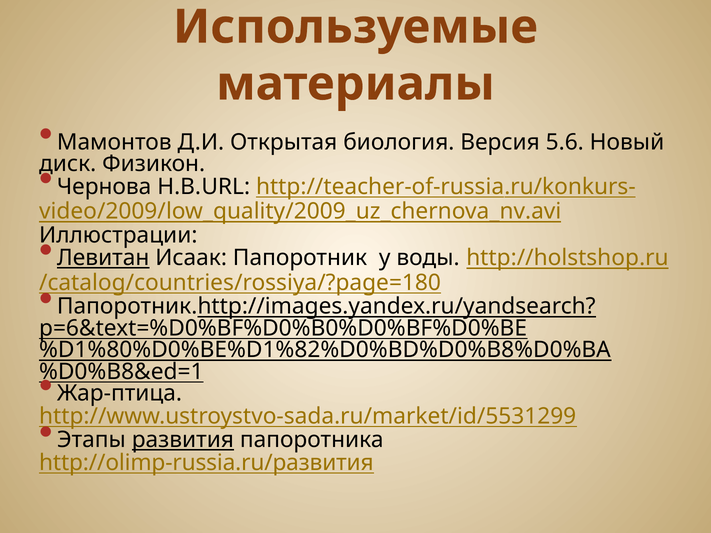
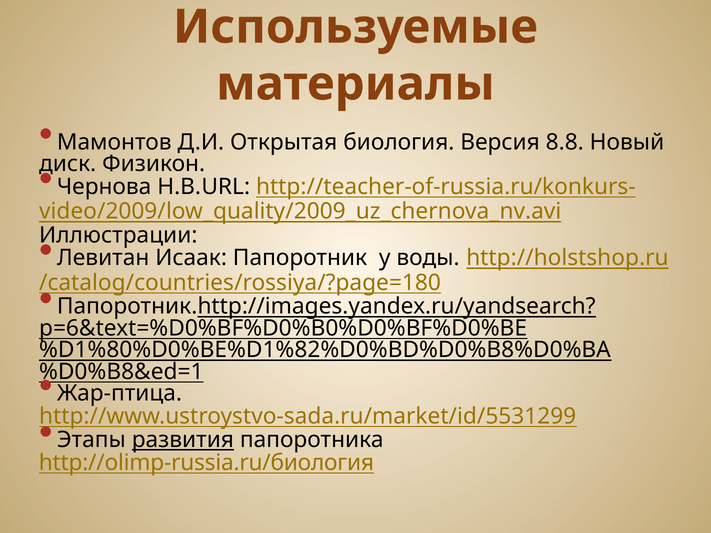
5.6: 5.6 -> 8.8
Левитан underline: present -> none
http://olimp-russia.ru/развития: http://olimp-russia.ru/развития -> http://olimp-russia.ru/биология
